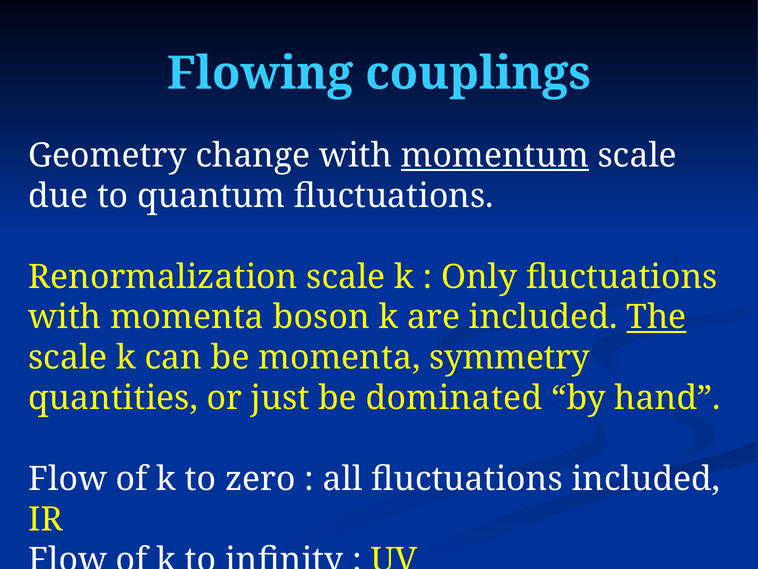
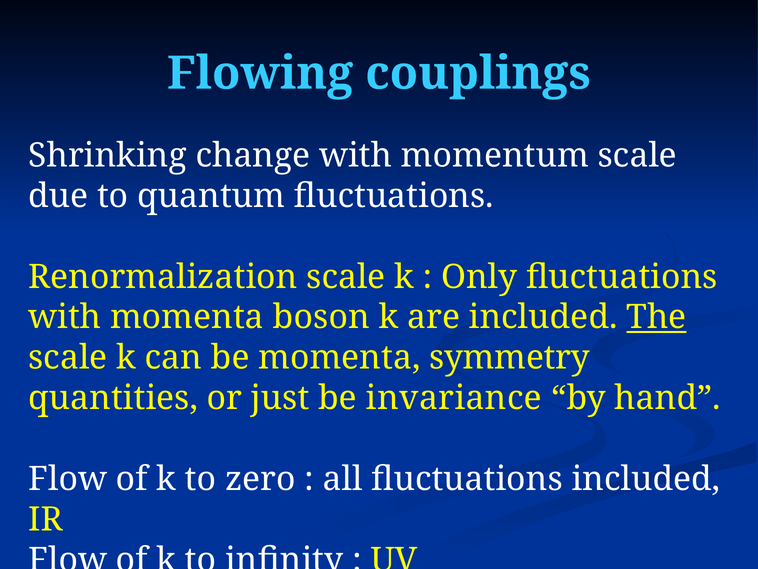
Geometry: Geometry -> Shrinking
momentum underline: present -> none
dominated: dominated -> invariance
